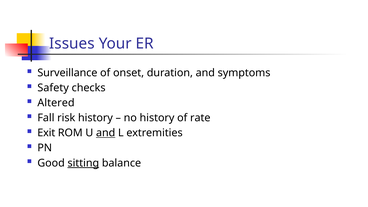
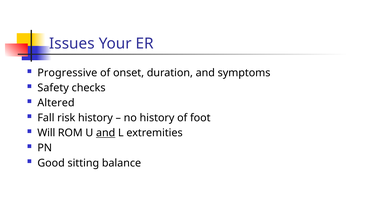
Surveillance: Surveillance -> Progressive
rate: rate -> foot
Exit: Exit -> Will
sitting underline: present -> none
